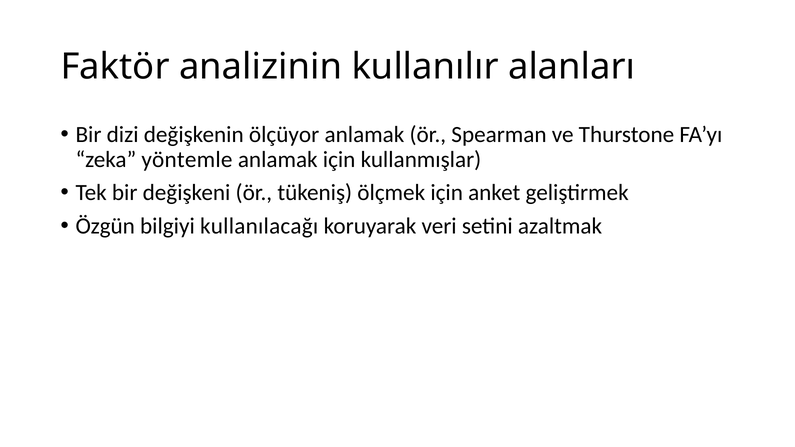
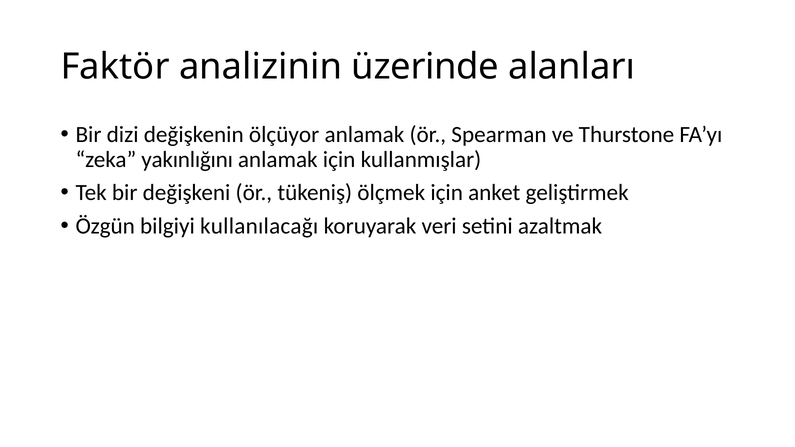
kullanılır: kullanılır -> üzerinde
yöntemle: yöntemle -> yakınlığını
